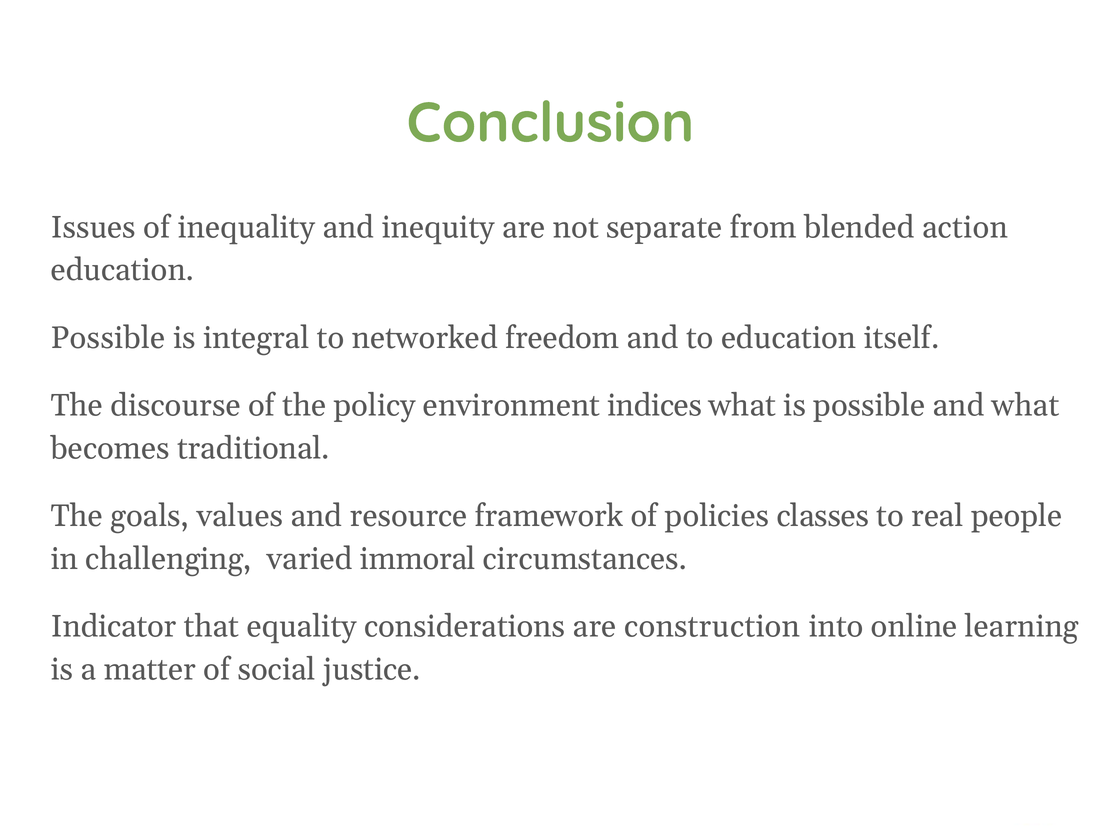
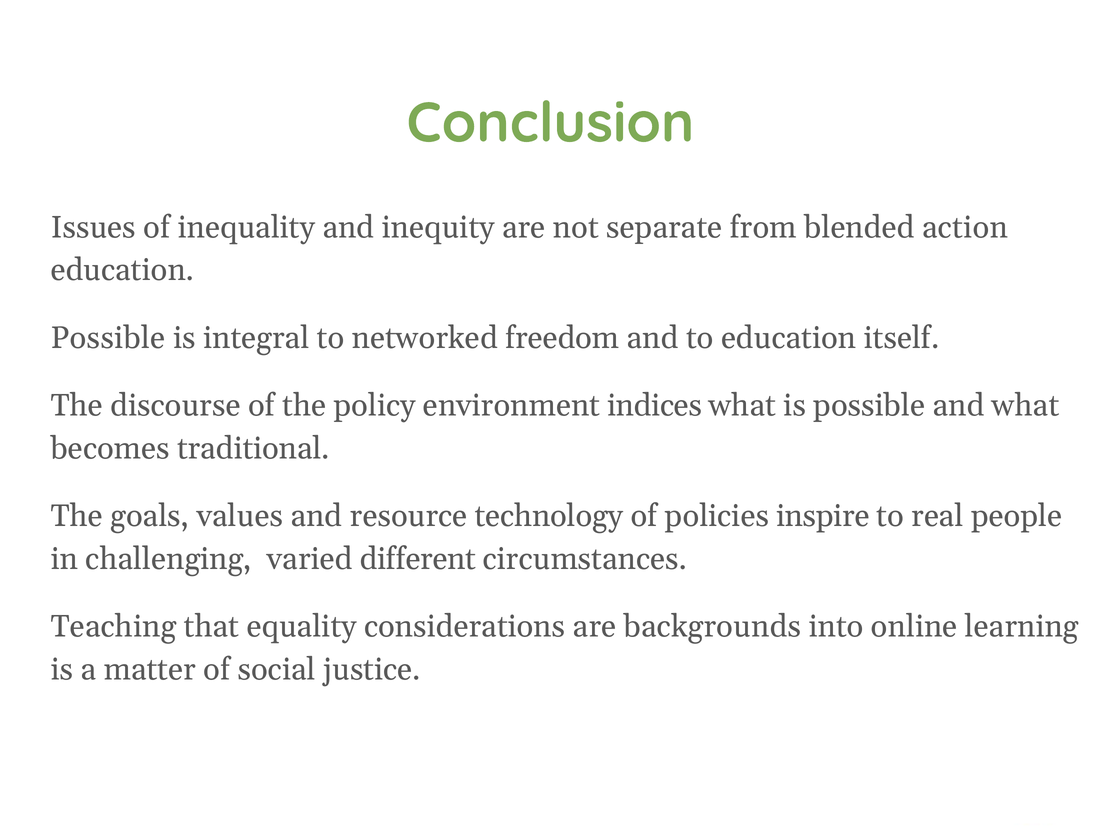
framework: framework -> technology
classes: classes -> inspire
immoral: immoral -> different
Indicator: Indicator -> Teaching
construction: construction -> backgrounds
